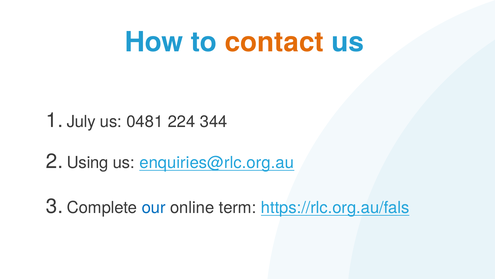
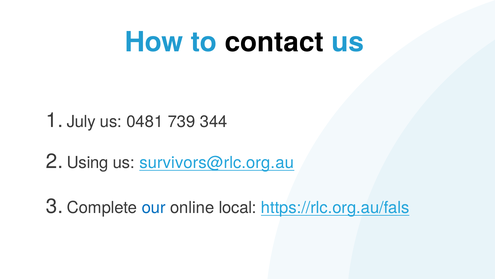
contact colour: orange -> black
224: 224 -> 739
enquiries@rlc.org.au: enquiries@rlc.org.au -> survivors@rlc.org.au
term: term -> local
